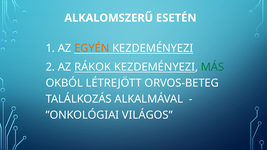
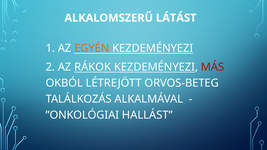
ESETÉN: ESETÉN -> LÁTÁST
MÁS colour: green -> red
VILÁGOS: VILÁGOS -> HALLÁST
